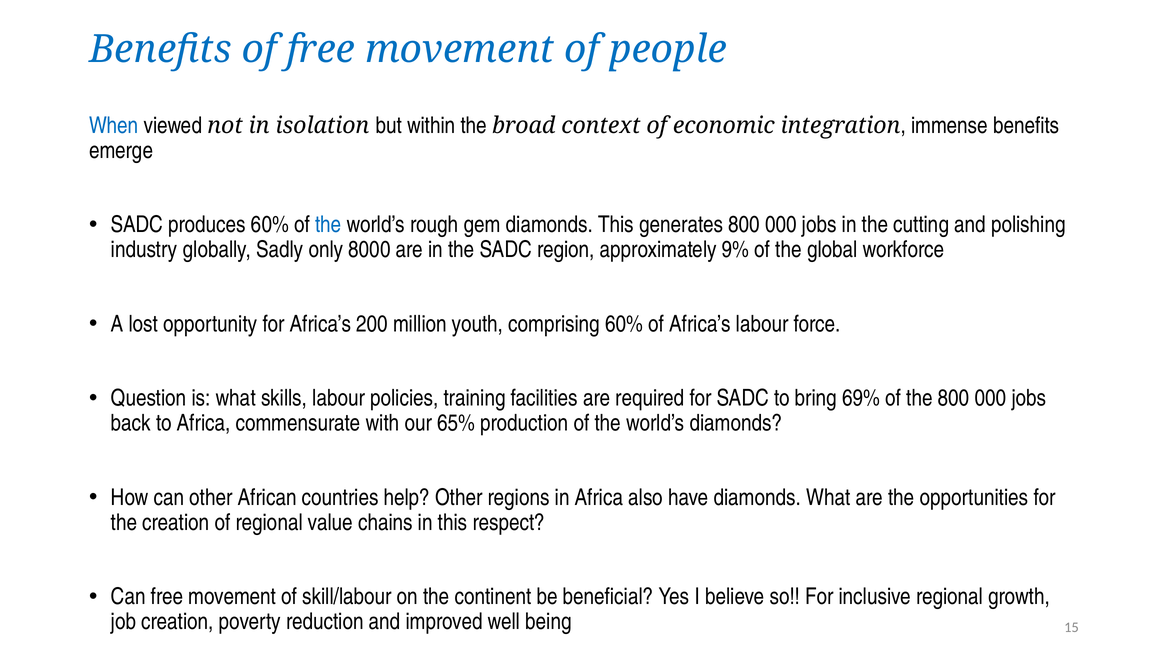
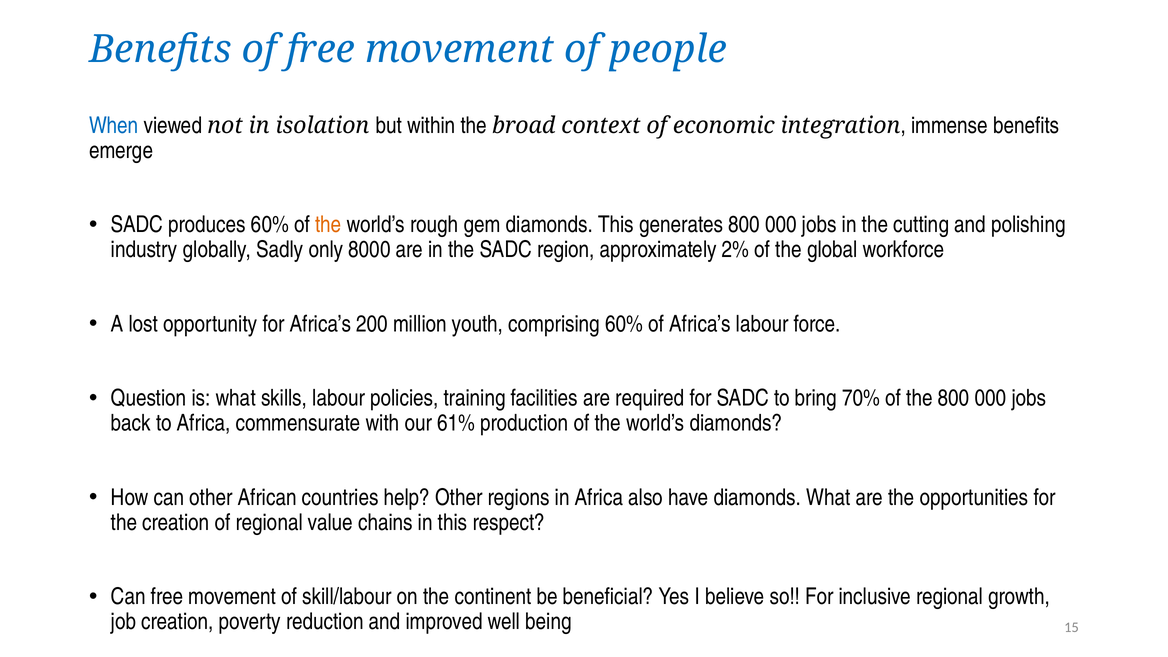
the at (328, 225) colour: blue -> orange
9%: 9% -> 2%
69%: 69% -> 70%
65%: 65% -> 61%
